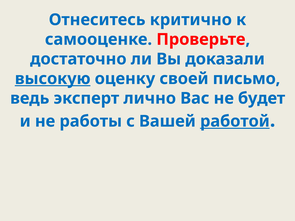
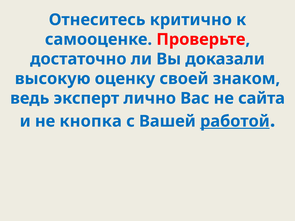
высокую underline: present -> none
письмо: письмо -> знаком
будет: будет -> сайта
работы: работы -> кнопка
